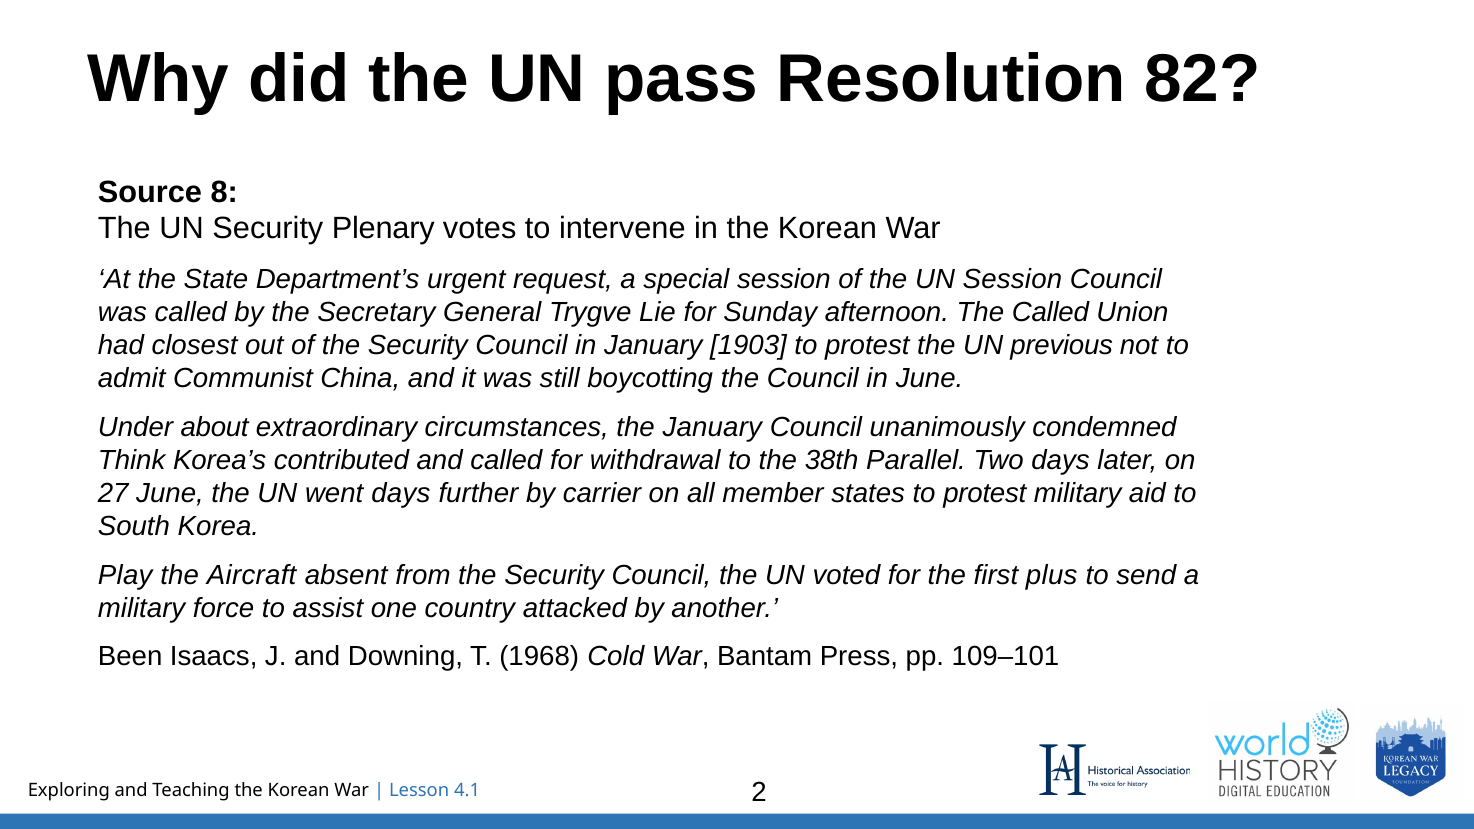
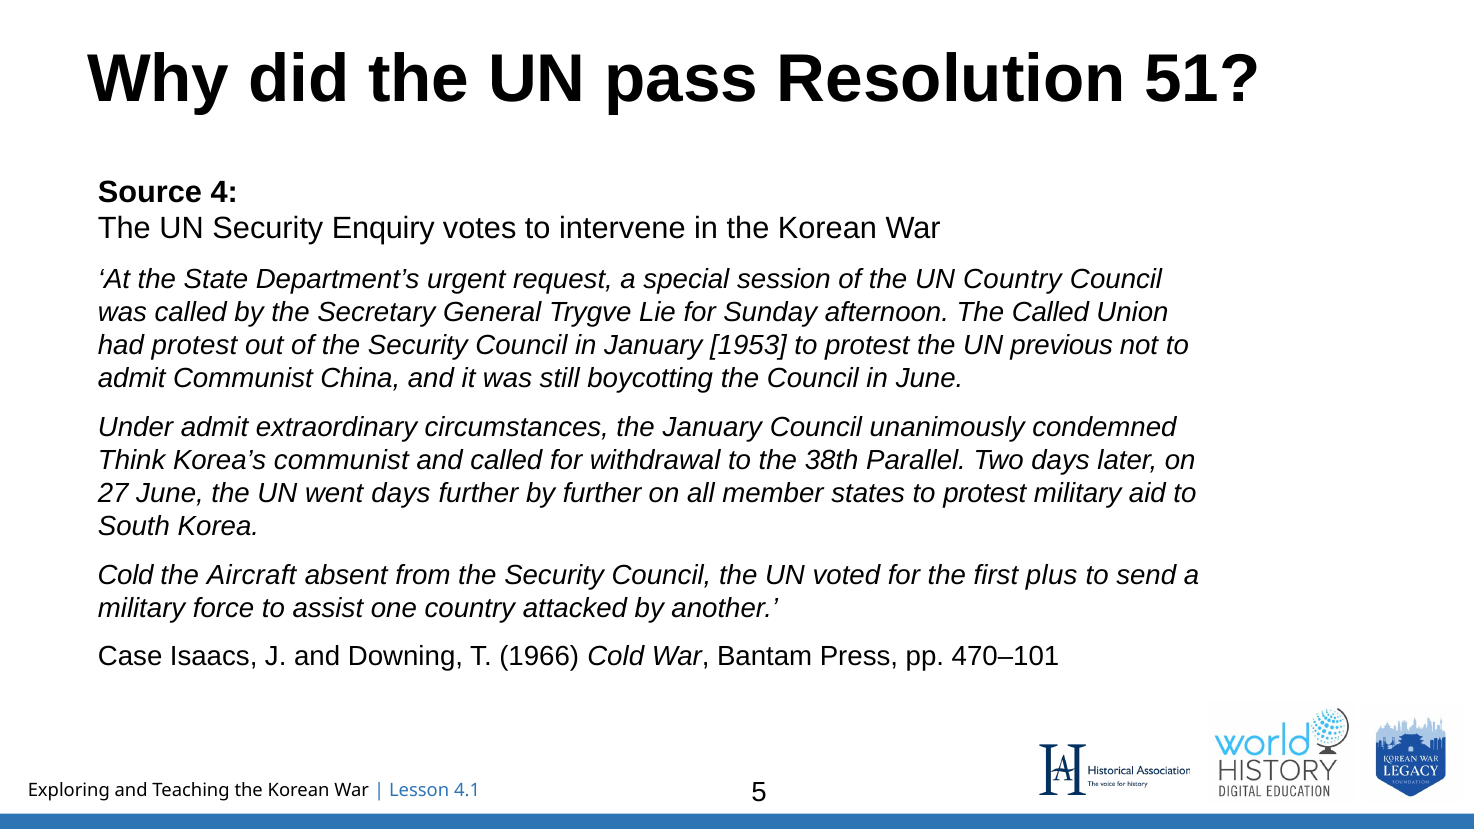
82: 82 -> 51
8: 8 -> 4
Plenary: Plenary -> Enquiry
UN Session: Session -> Country
had closest: closest -> protest
1903: 1903 -> 1953
Under about: about -> admit
Korea’s contributed: contributed -> communist
by carrier: carrier -> further
Play at (125, 575): Play -> Cold
Been: Been -> Case
1968: 1968 -> 1966
109–101: 109–101 -> 470–101
2: 2 -> 5
